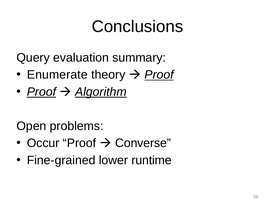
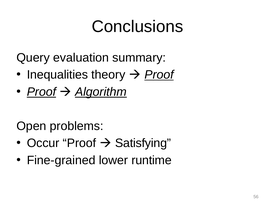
Enumerate: Enumerate -> Inequalities
Converse: Converse -> Satisfying
